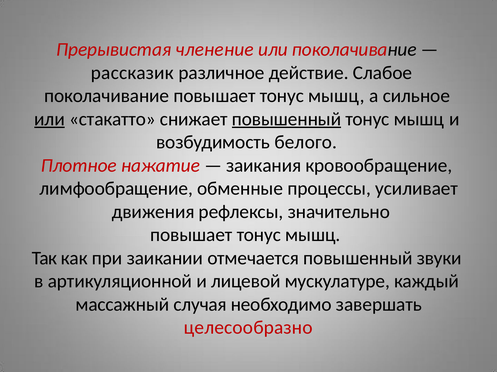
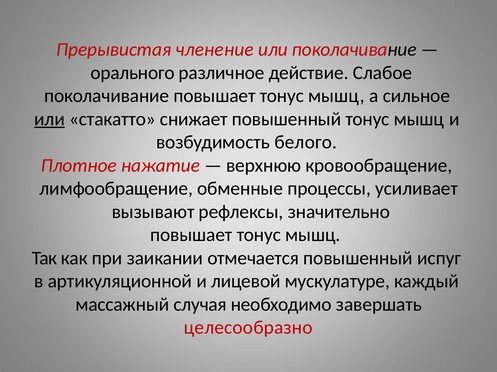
рассказик: рассказик -> орального
повышенный at (286, 119) underline: present -> none
заикания: заикания -> верхнюю
движения: движения -> вызывают
звуки: звуки -> испуг
